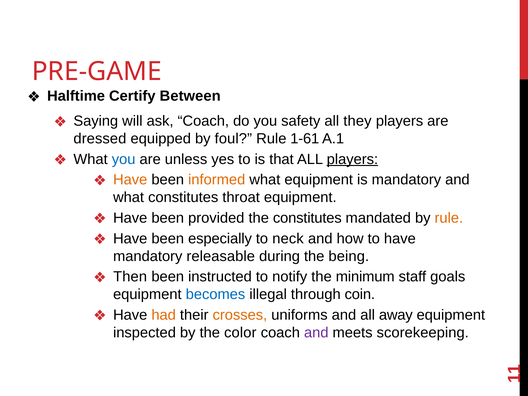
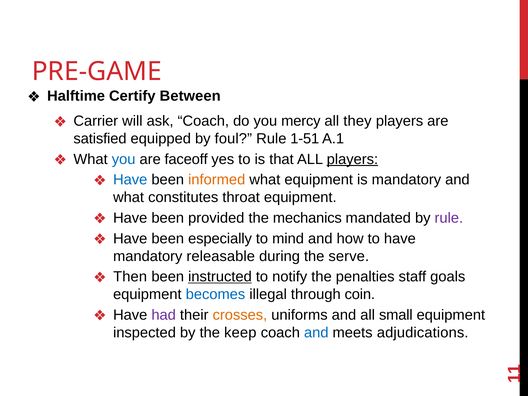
Saying: Saying -> Carrier
safety: safety -> mercy
dressed: dressed -> satisfied
1-61: 1-61 -> 1-51
unless: unless -> faceoff
Have at (130, 180) colour: orange -> blue
the constitutes: constitutes -> mechanics
rule at (449, 218) colour: orange -> purple
neck: neck -> mind
being: being -> serve
instructed underline: none -> present
minimum: minimum -> penalties
had colour: orange -> purple
away: away -> small
color: color -> keep
and at (316, 333) colour: purple -> blue
scorekeeping: scorekeeping -> adjudications
